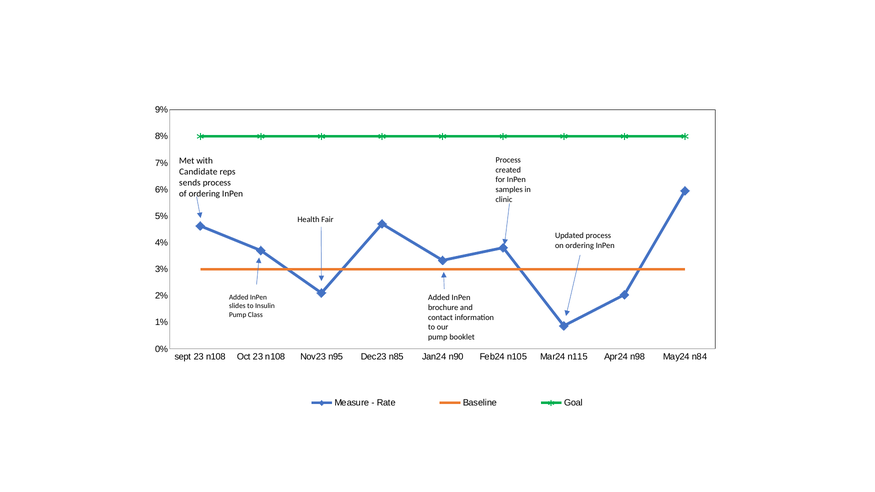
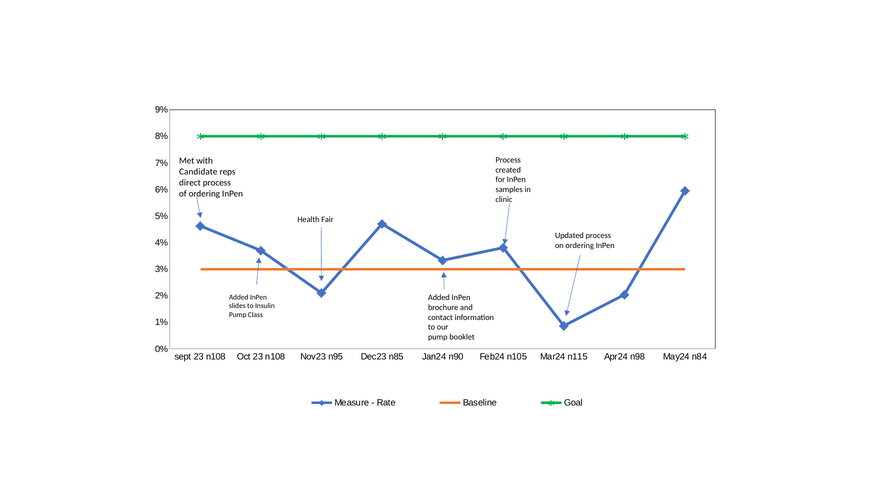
sends: sends -> direct
